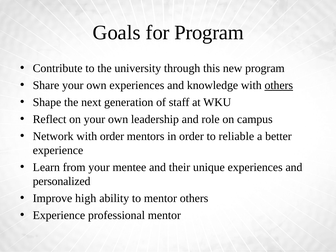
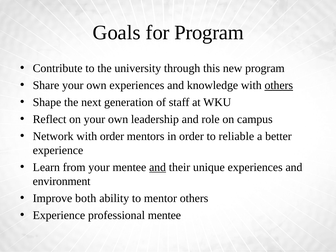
and at (158, 167) underline: none -> present
personalized: personalized -> environment
high: high -> both
professional mentor: mentor -> mentee
